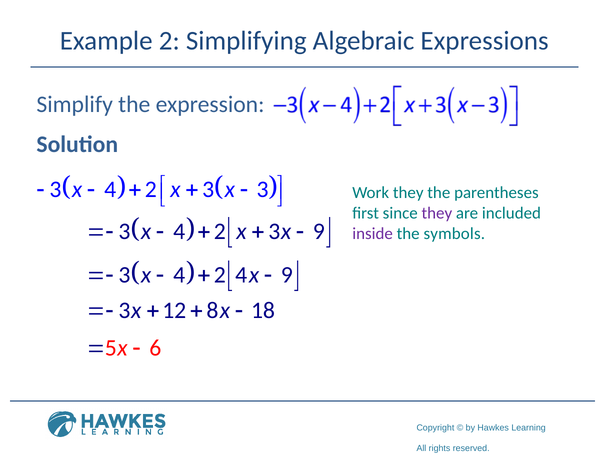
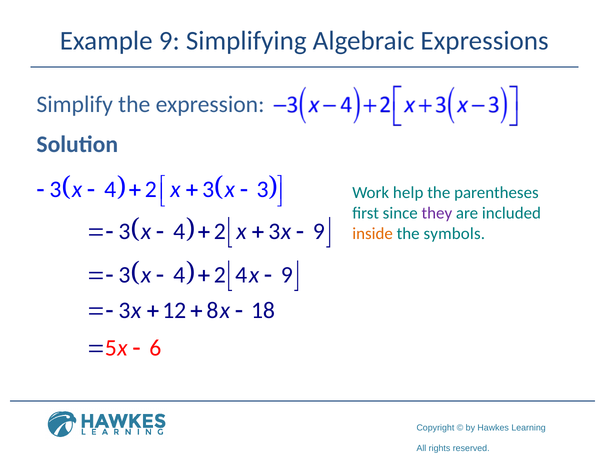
Example 2: 2 -> 9
Work they: they -> help
inside colour: purple -> orange
